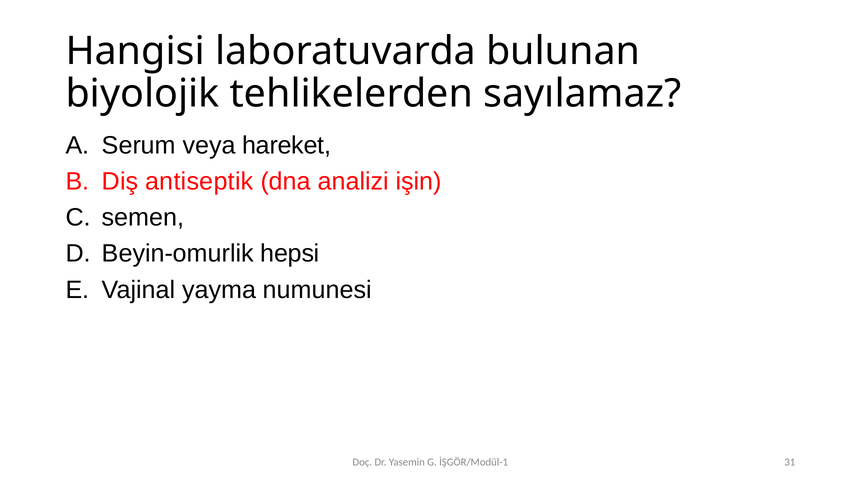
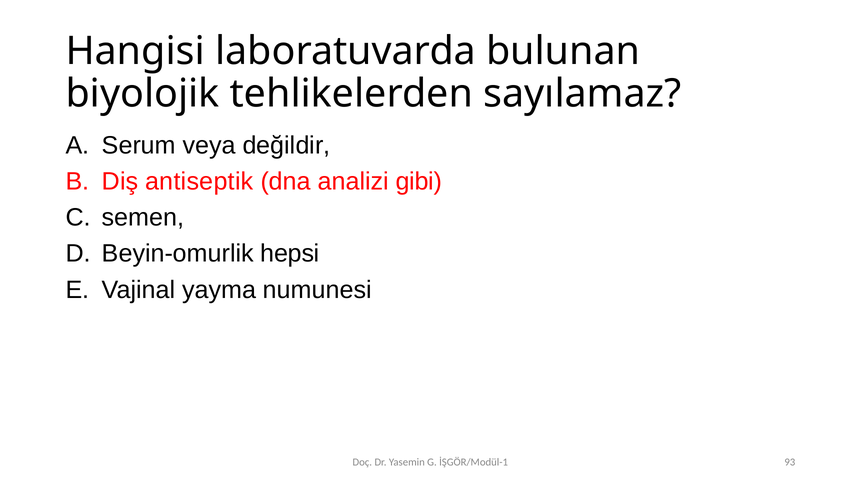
hareket: hareket -> değildir
işin: işin -> gibi
31: 31 -> 93
